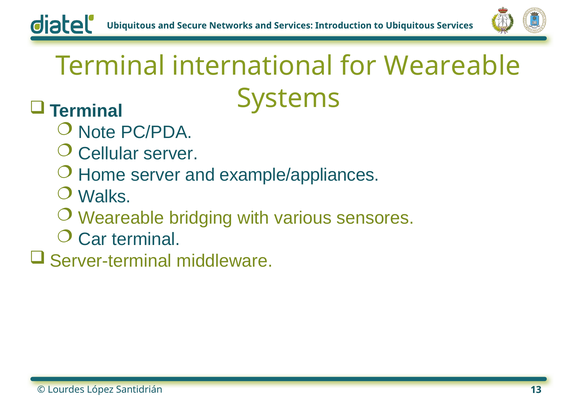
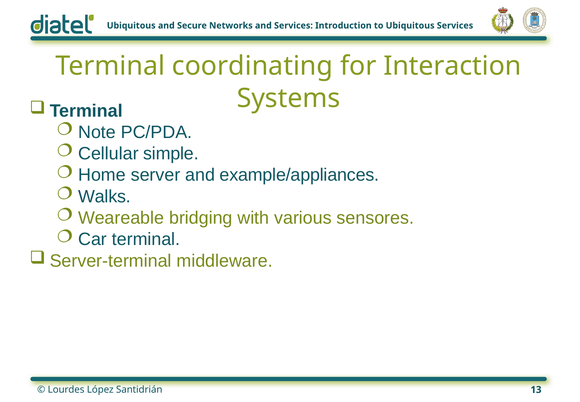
international: international -> coordinating
for Weareable: Weareable -> Interaction
Cellular server: server -> simple
